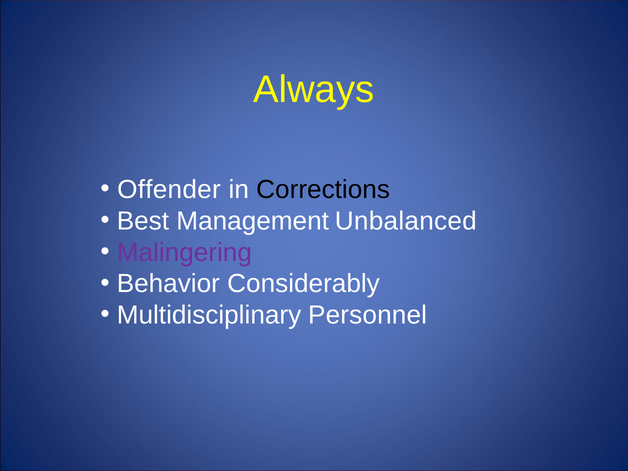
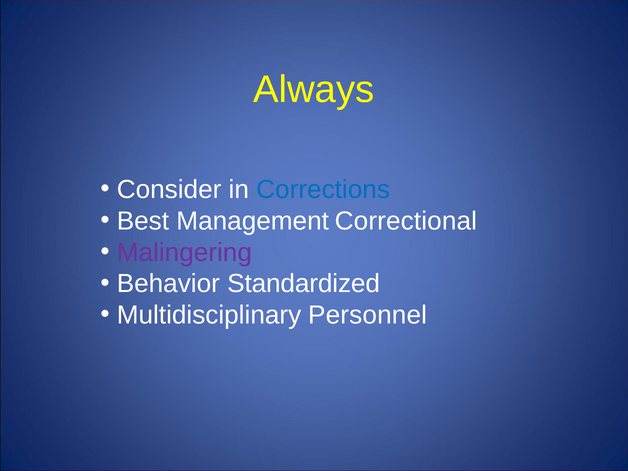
Offender: Offender -> Consider
Corrections colour: black -> blue
Unbalanced: Unbalanced -> Correctional
Considerably: Considerably -> Standardized
